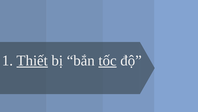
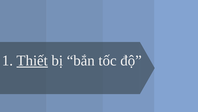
tốc underline: present -> none
